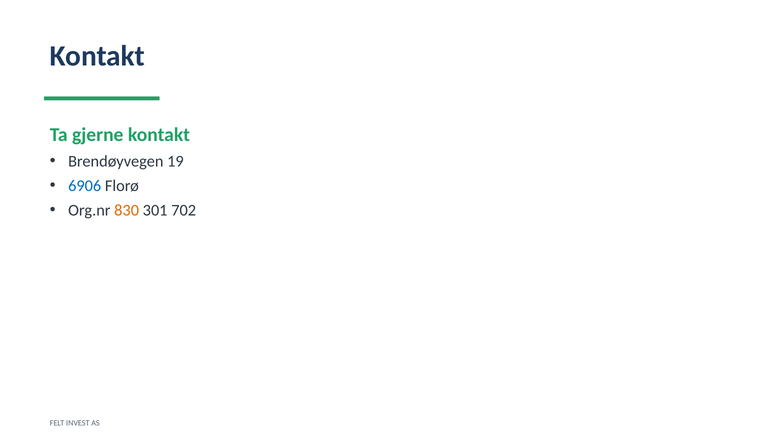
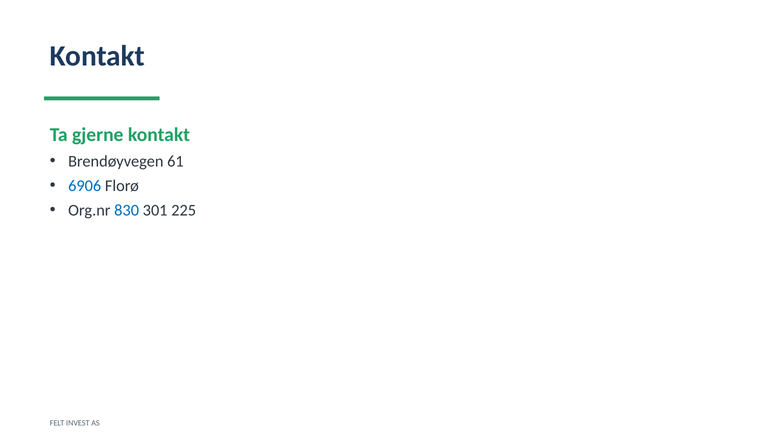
19: 19 -> 61
830 colour: orange -> blue
702: 702 -> 225
